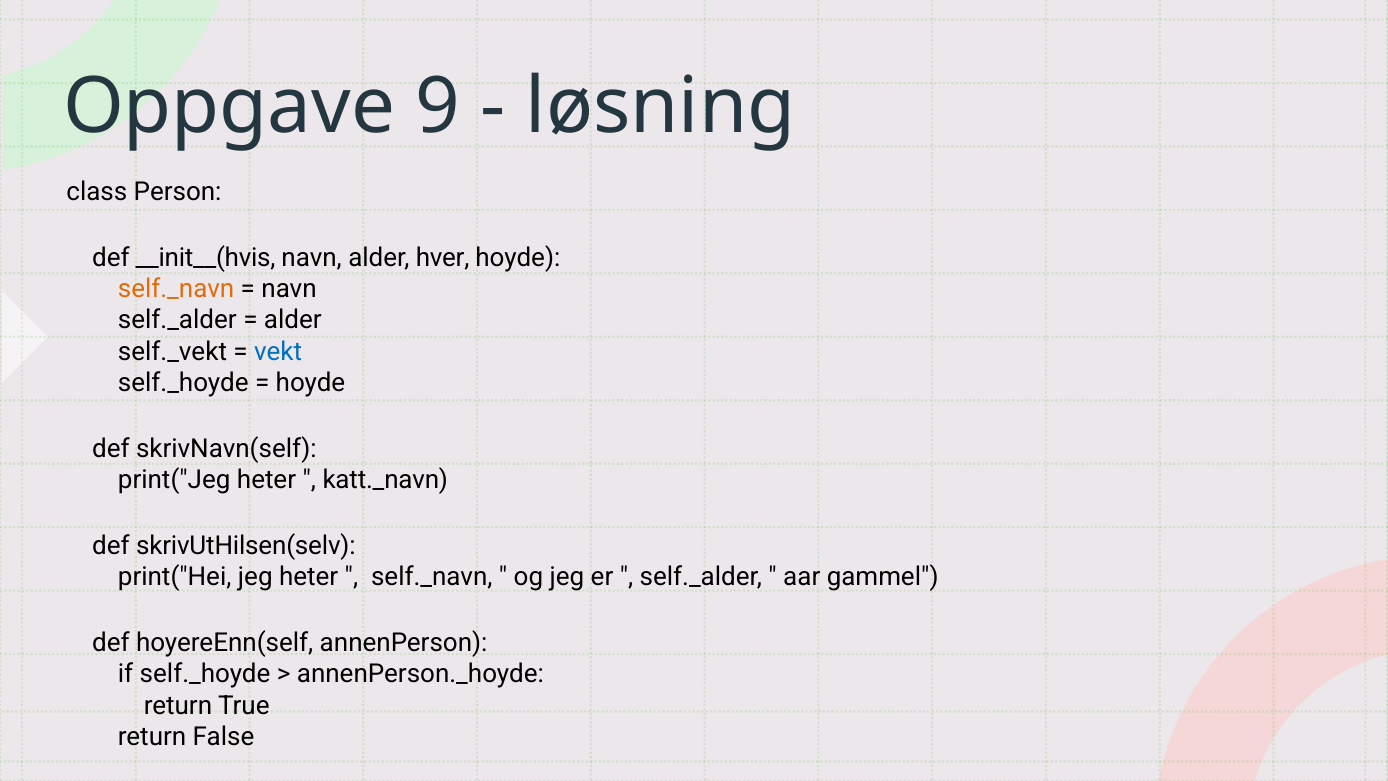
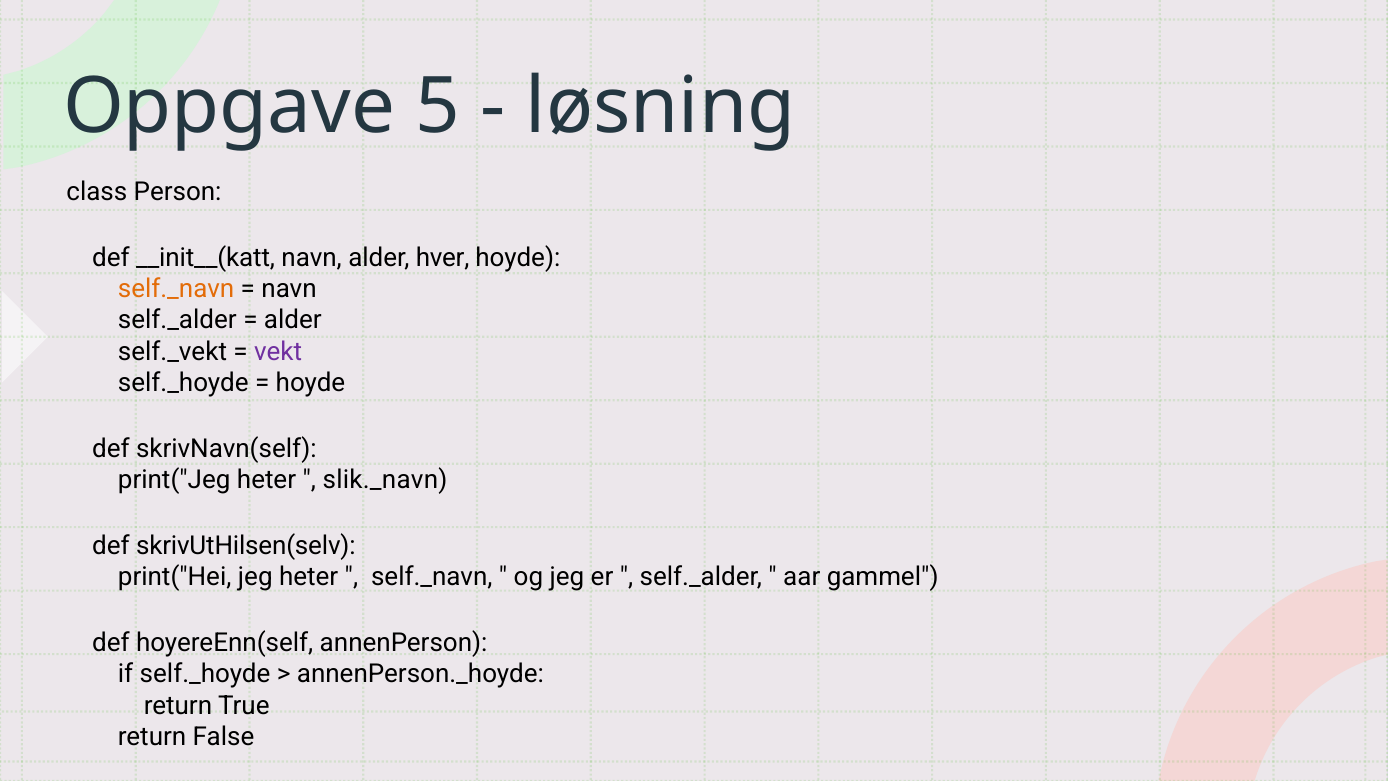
9: 9 -> 5
__init__(hvis: __init__(hvis -> __init__(katt
vekt colour: blue -> purple
katt._navn: katt._navn -> slik._navn
